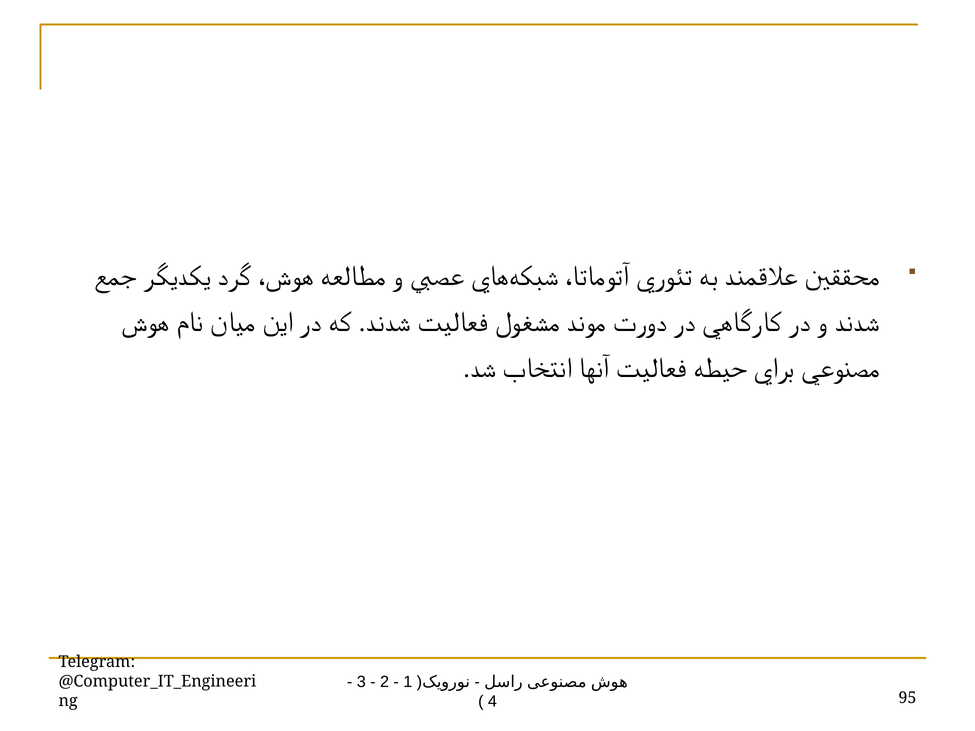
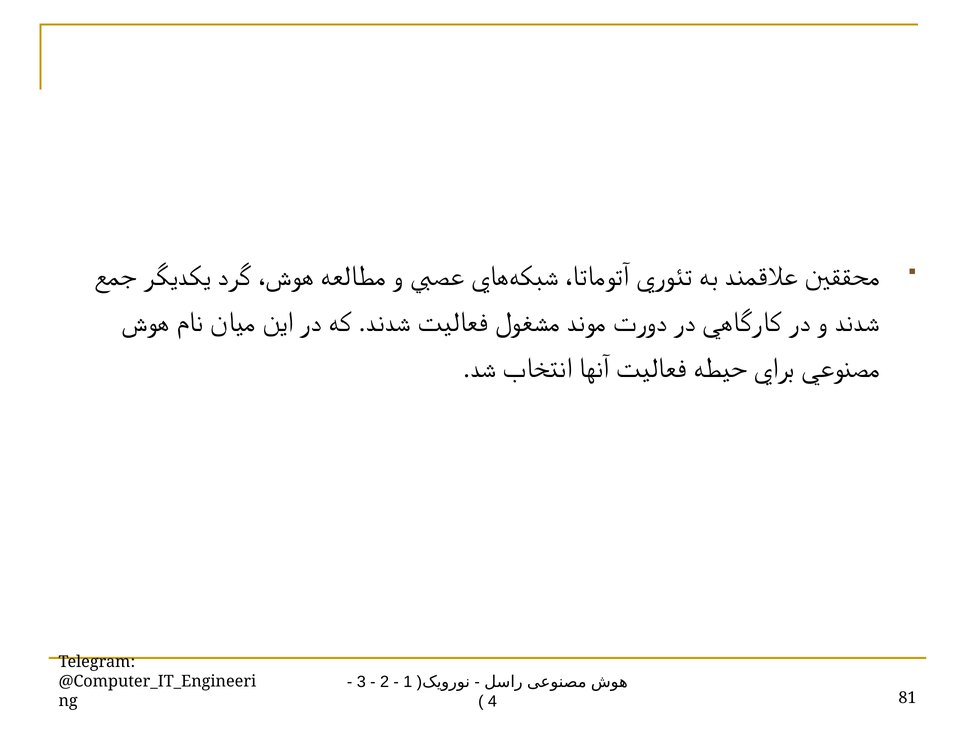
95: 95 -> 81
